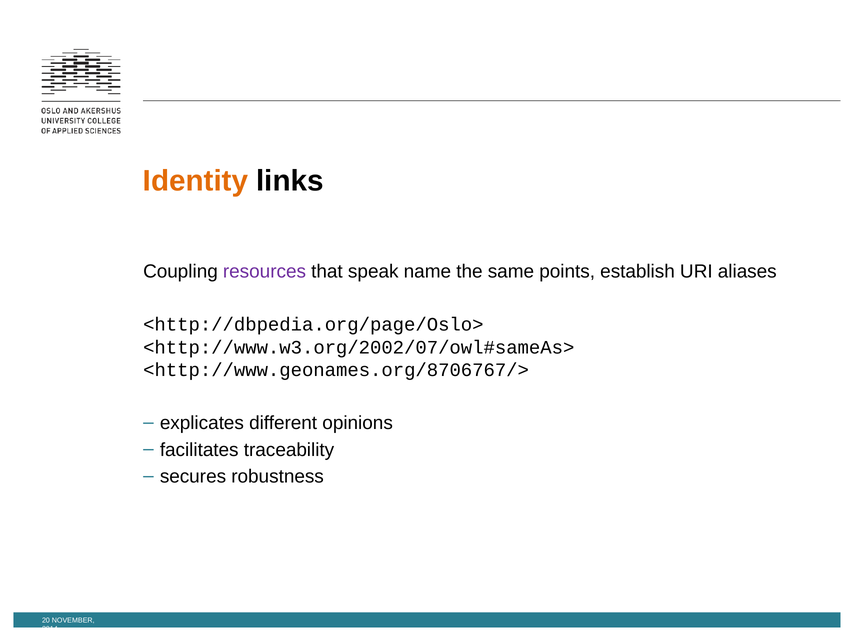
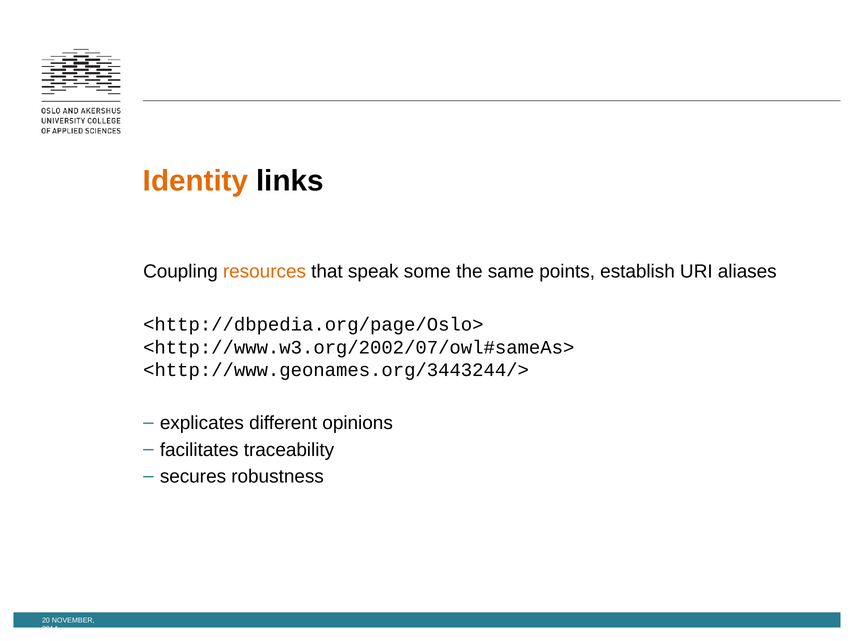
resources colour: purple -> orange
name: name -> some
<http://www.geonames.org/8706767/>: <http://www.geonames.org/8706767/> -> <http://www.geonames.org/3443244/>
